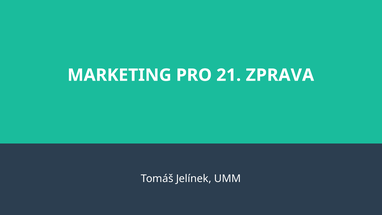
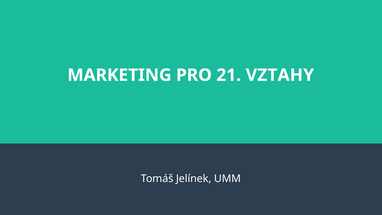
ZPRAVA: ZPRAVA -> VZTAHY
